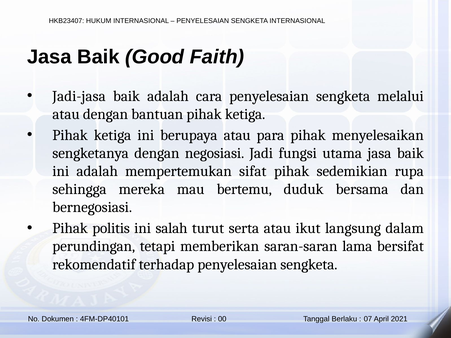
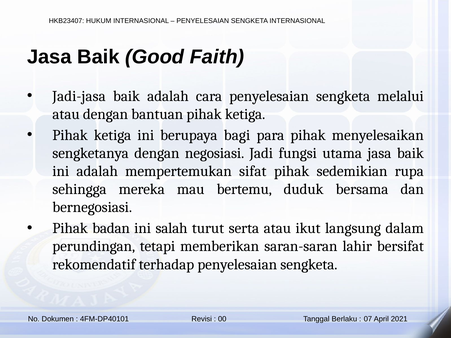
berupaya atau: atau -> bagi
politis: politis -> badan
lama: lama -> lahir
